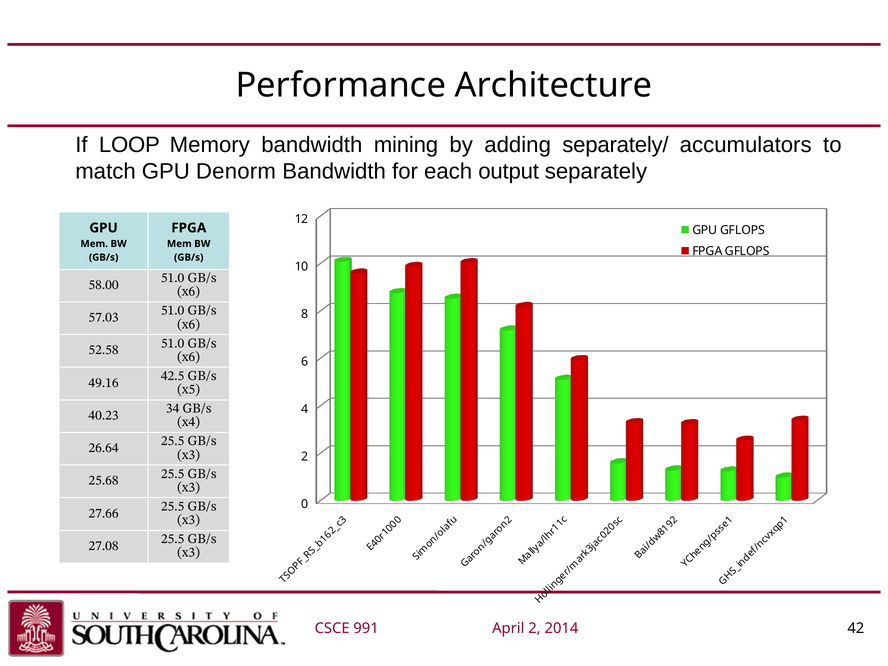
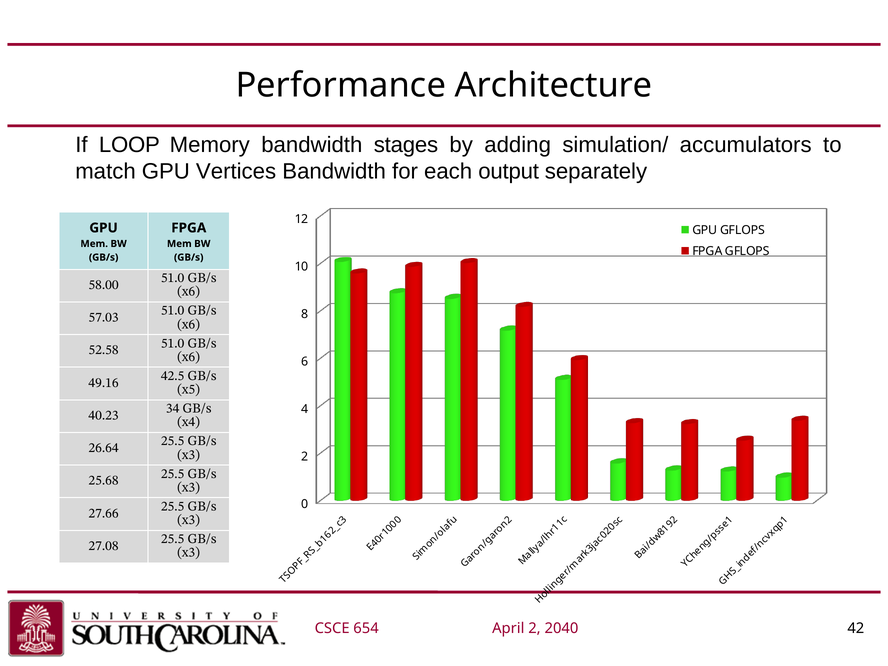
mining: mining -> stages
separately/: separately/ -> simulation/
Denorm: Denorm -> Vertices
991: 991 -> 654
2014: 2014 -> 2040
